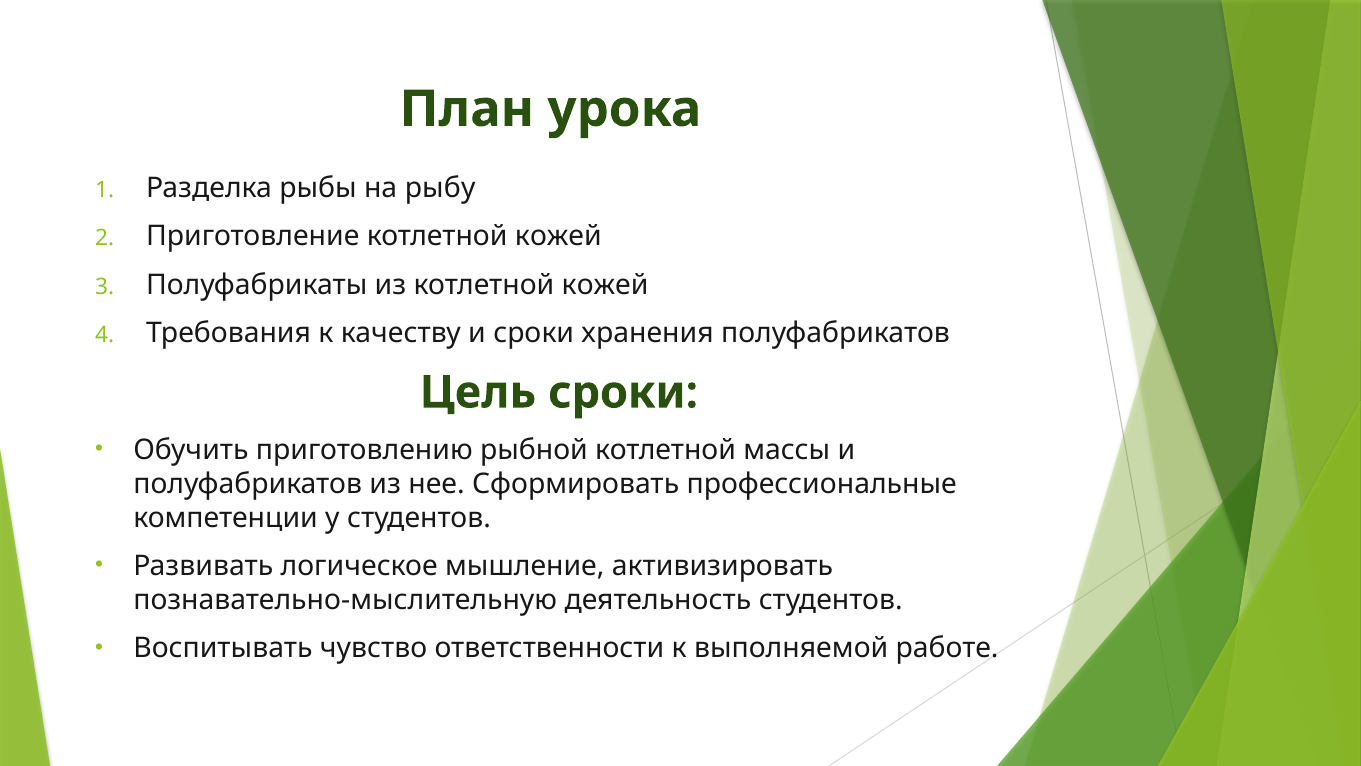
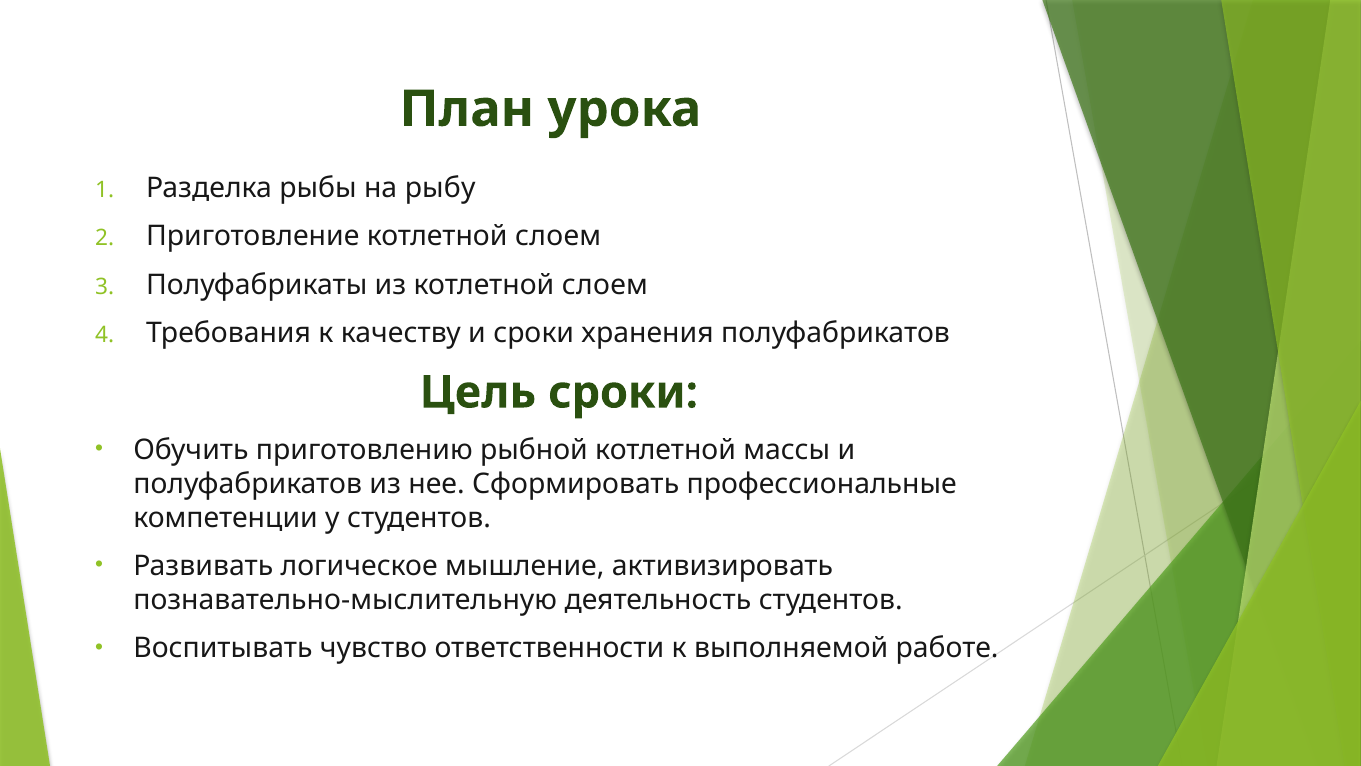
Приготовление котлетной кожей: кожей -> слоем
из котлетной кожей: кожей -> слоем
